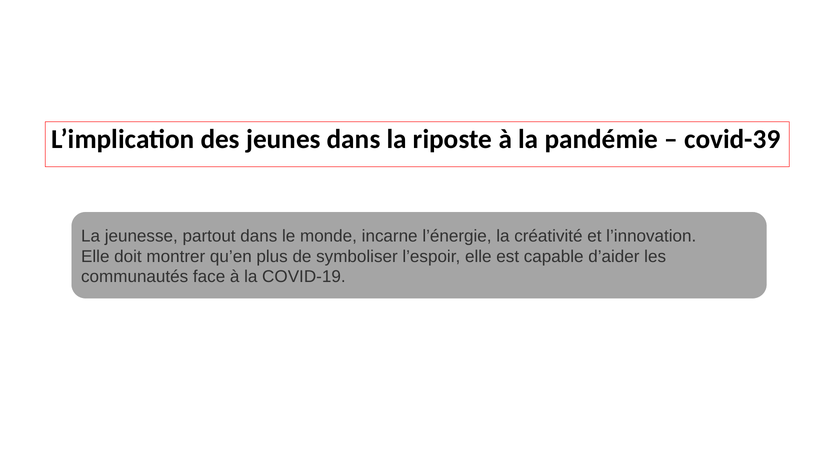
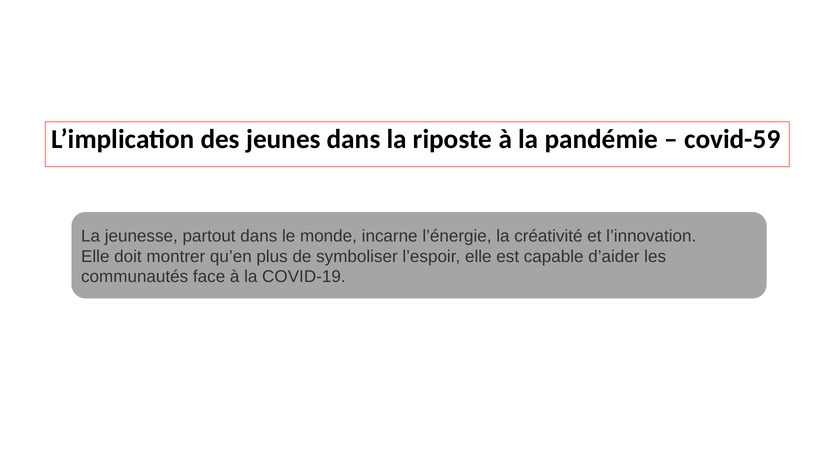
covid-39: covid-39 -> covid-59
